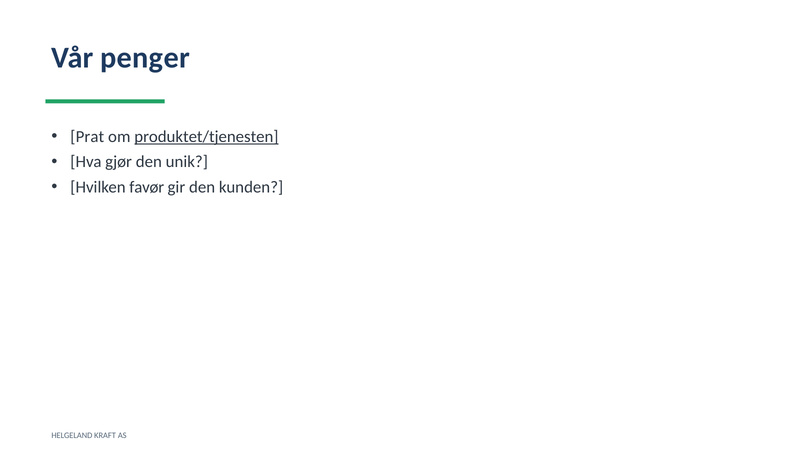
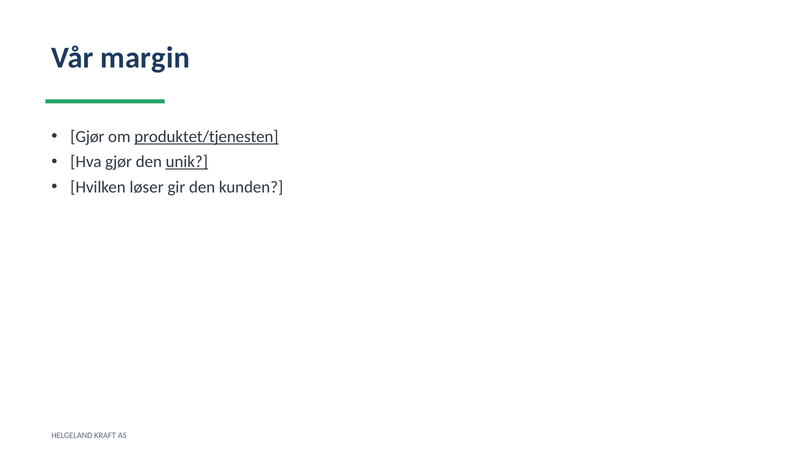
penger: penger -> margin
Prat at (87, 137): Prat -> Gjør
unik underline: none -> present
favør: favør -> løser
